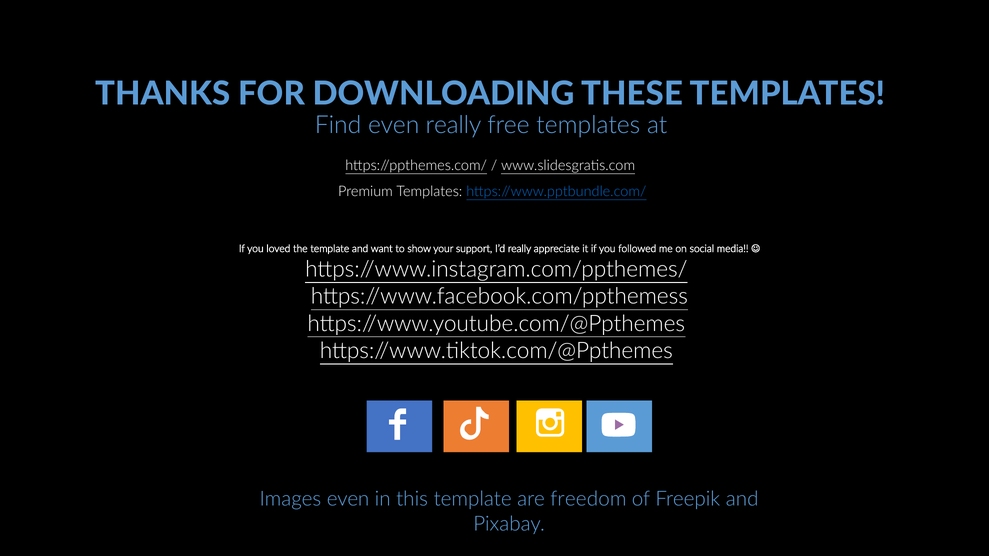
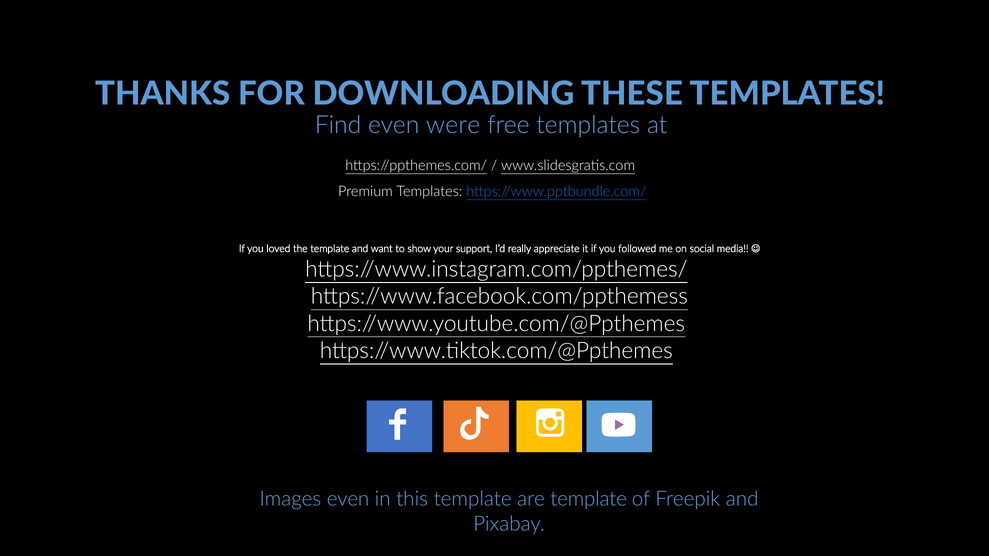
even really: really -> were
are freedom: freedom -> template
